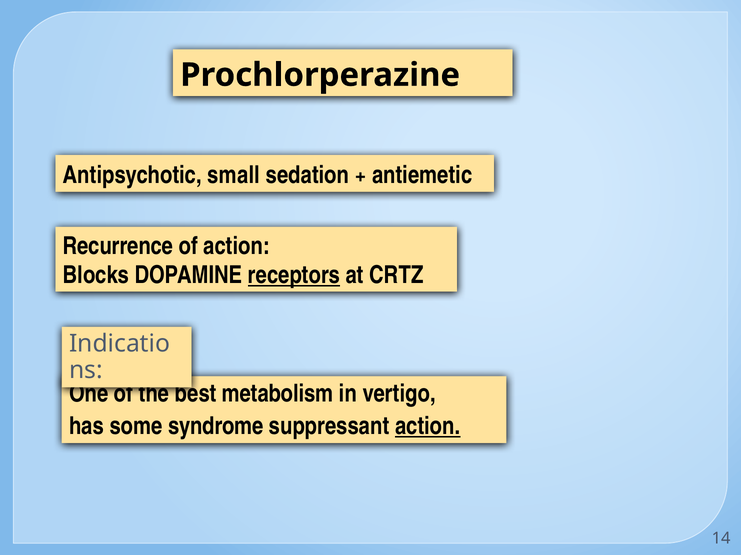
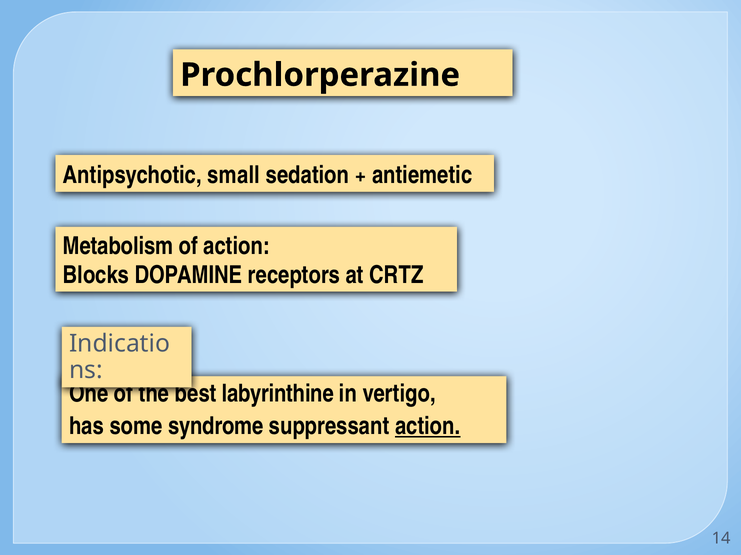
Recurrence: Recurrence -> Metabolism
receptors underline: present -> none
metabolism: metabolism -> labyrinthine
